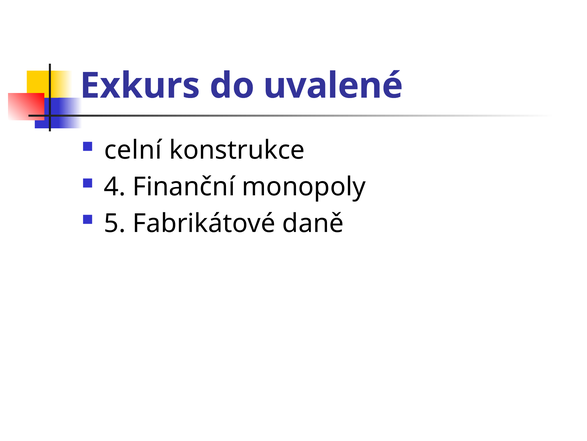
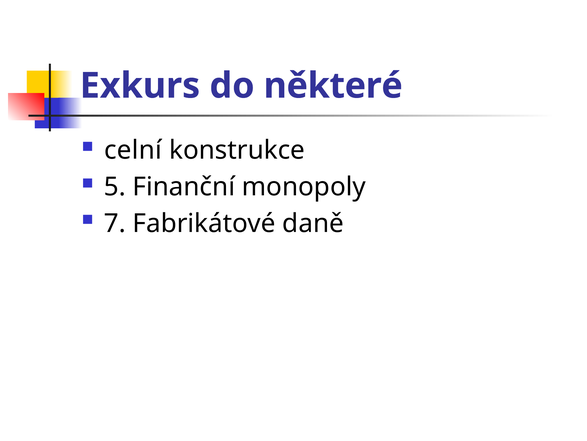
uvalené: uvalené -> některé
4: 4 -> 5
5: 5 -> 7
